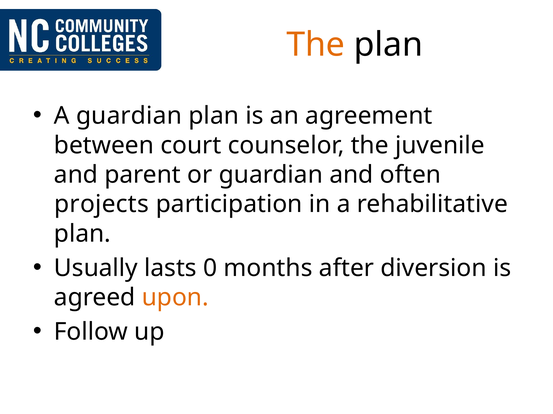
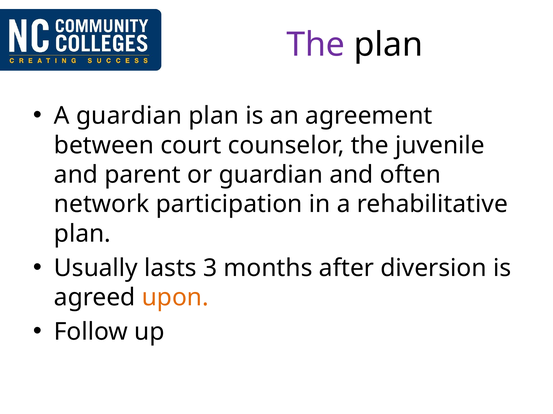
The at (316, 45) colour: orange -> purple
projects: projects -> network
0: 0 -> 3
